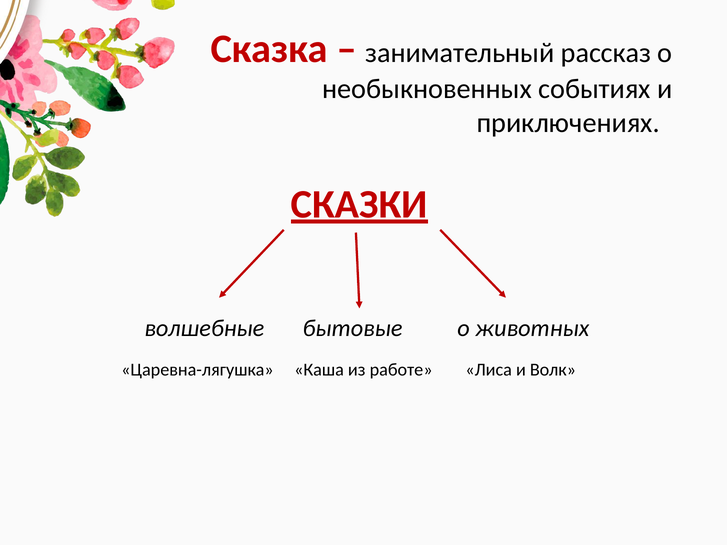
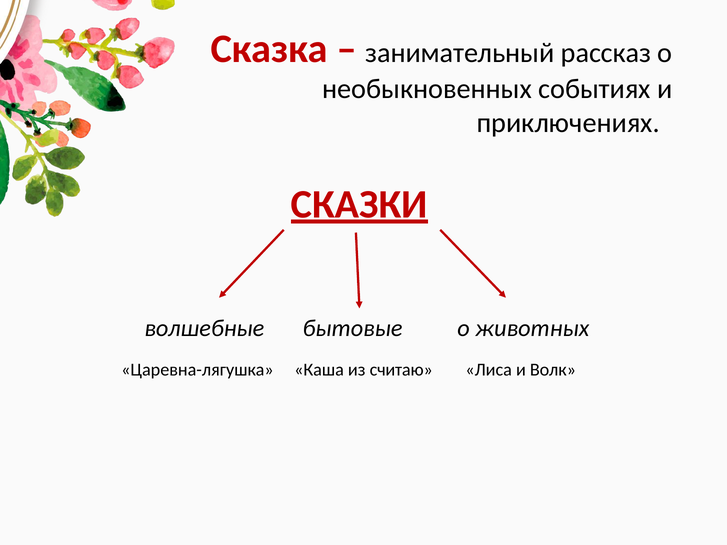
работе: работе -> считаю
